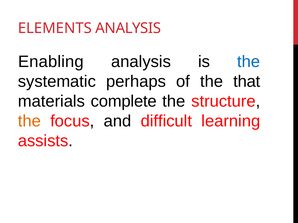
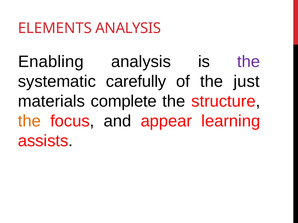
the at (249, 62) colour: blue -> purple
perhaps: perhaps -> carefully
that: that -> just
difficult: difficult -> appear
